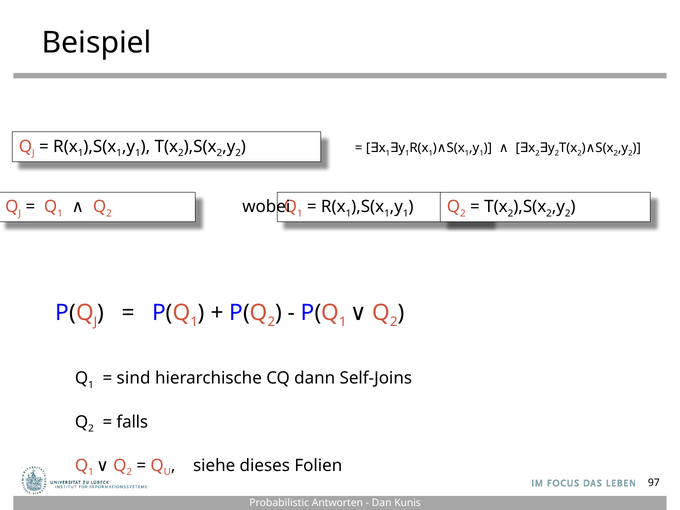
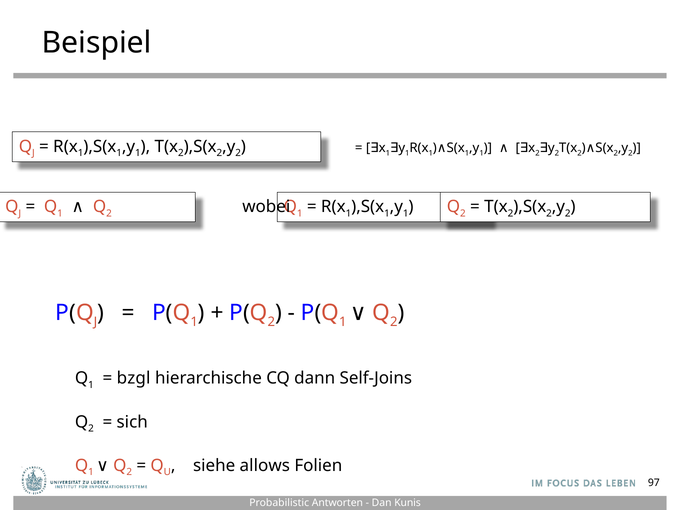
sind: sind -> bzgl
falls: falls -> sich
dieses: dieses -> allows
